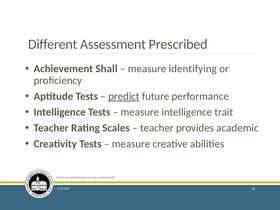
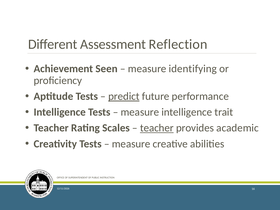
Prescribed: Prescribed -> Reflection
Shall: Shall -> Seen
teacher at (157, 128) underline: none -> present
